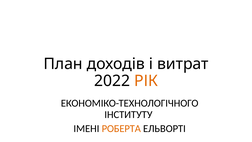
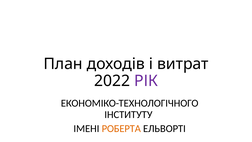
РІК colour: orange -> purple
